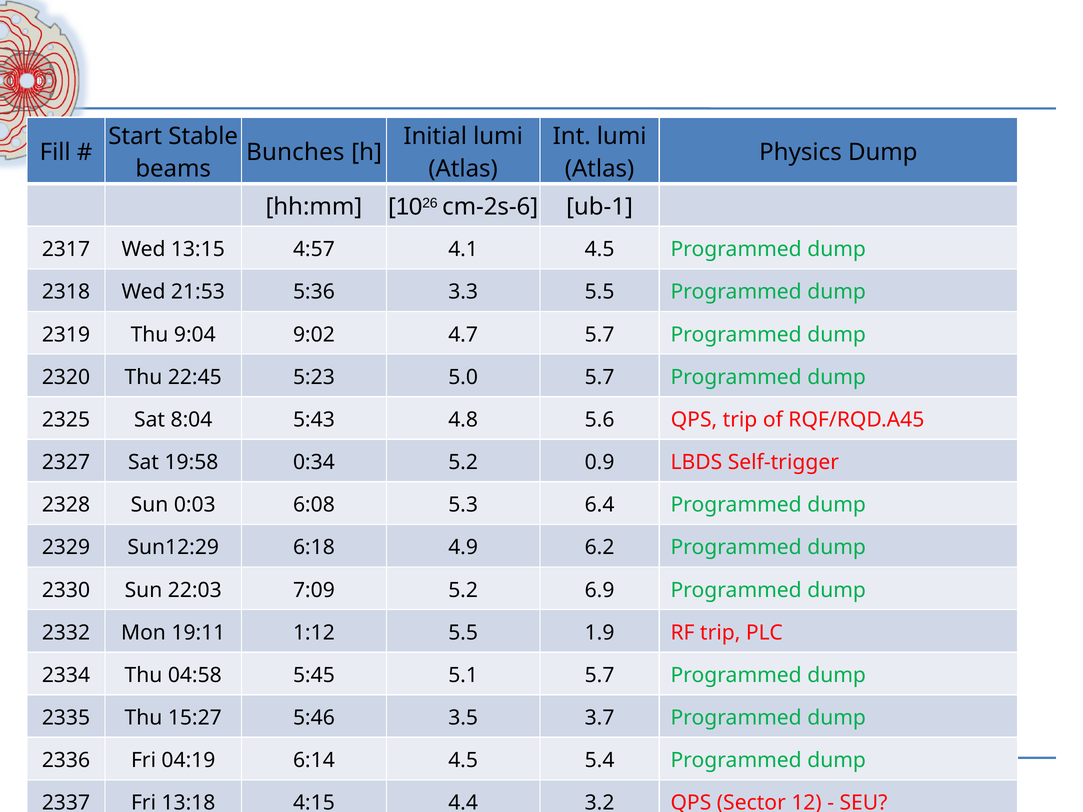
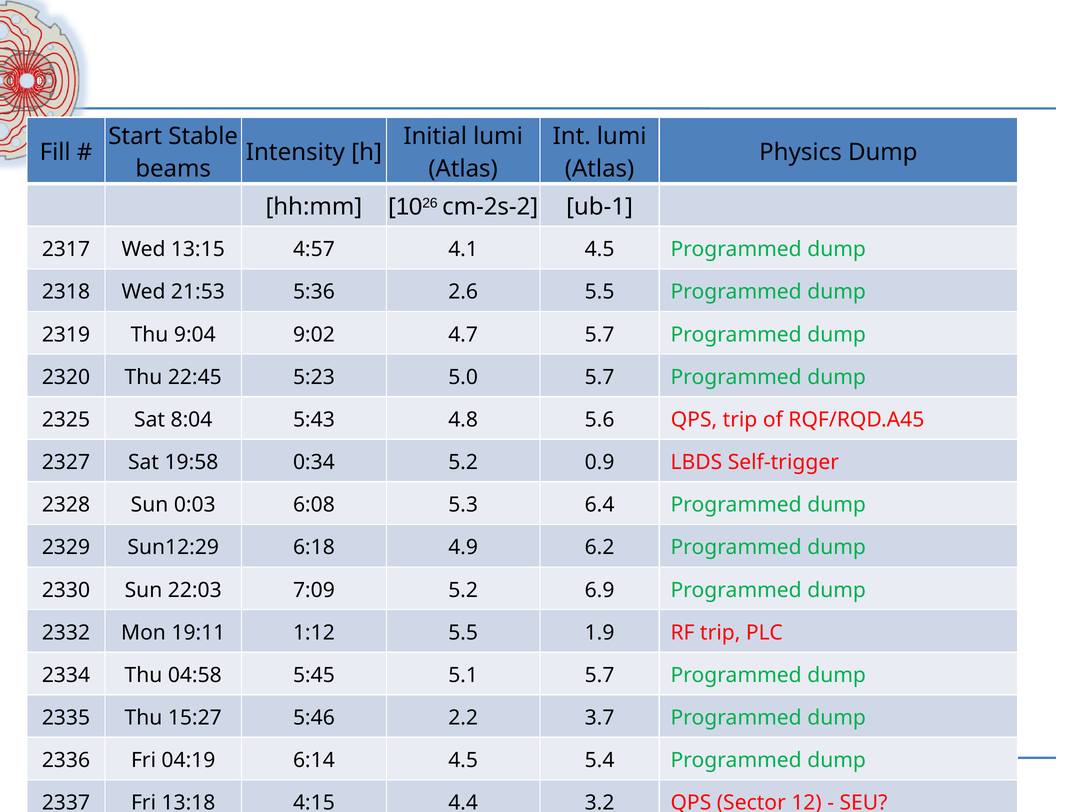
Bunches: Bunches -> Intensity
cm-2s-6: cm-2s-6 -> cm-2s-2
3.3: 3.3 -> 2.6
3.5: 3.5 -> 2.2
